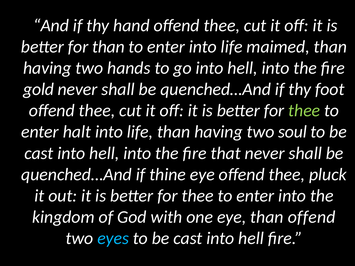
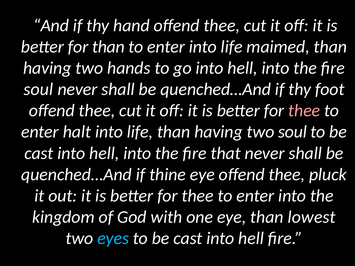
gold at (39, 89): gold -> soul
thee at (304, 111) colour: light green -> pink
than offend: offend -> lowest
